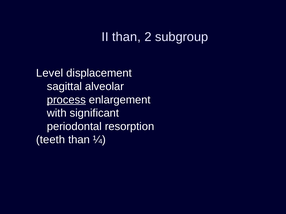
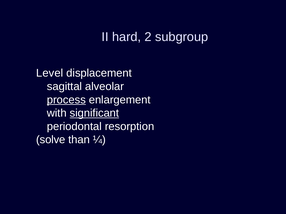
II than: than -> hard
significant underline: none -> present
teeth: teeth -> solve
